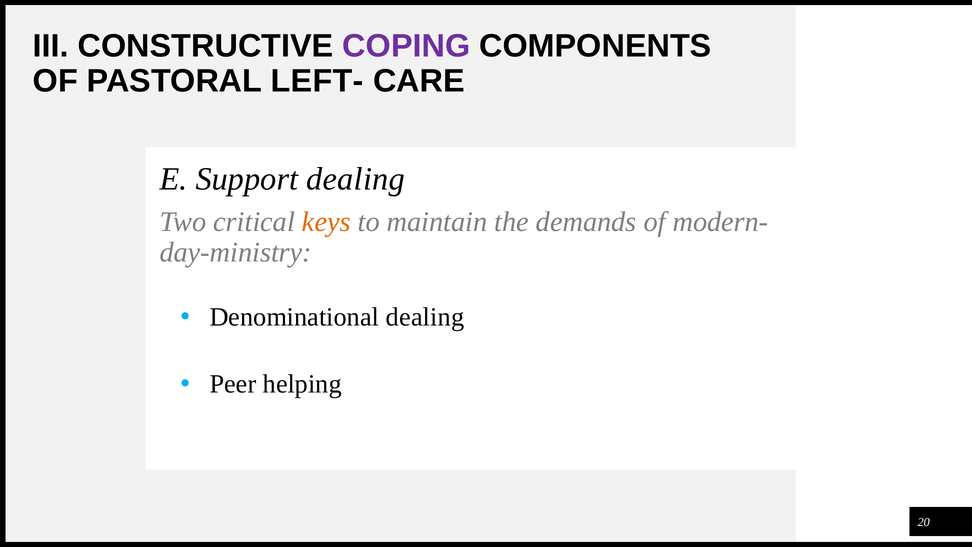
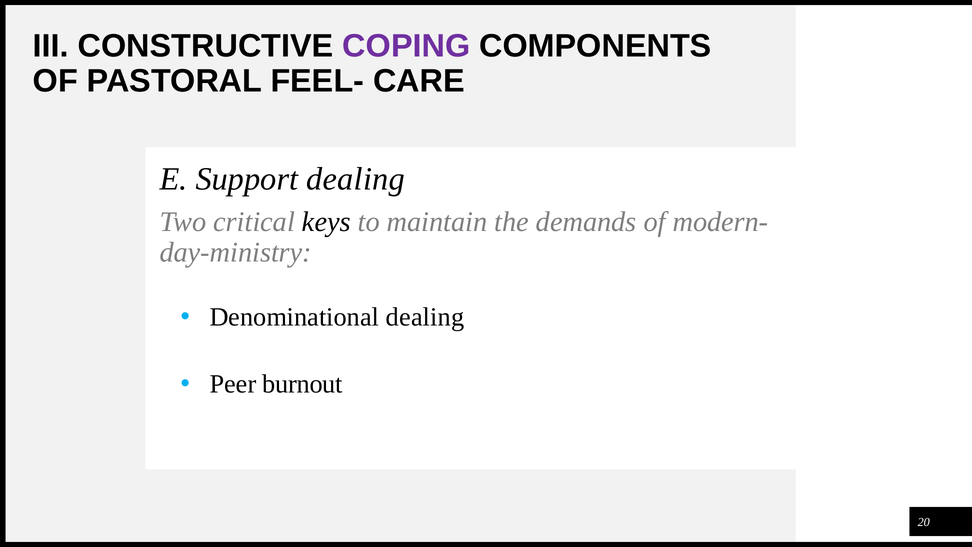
LEFT-: LEFT- -> FEEL-
keys colour: orange -> black
helping: helping -> burnout
